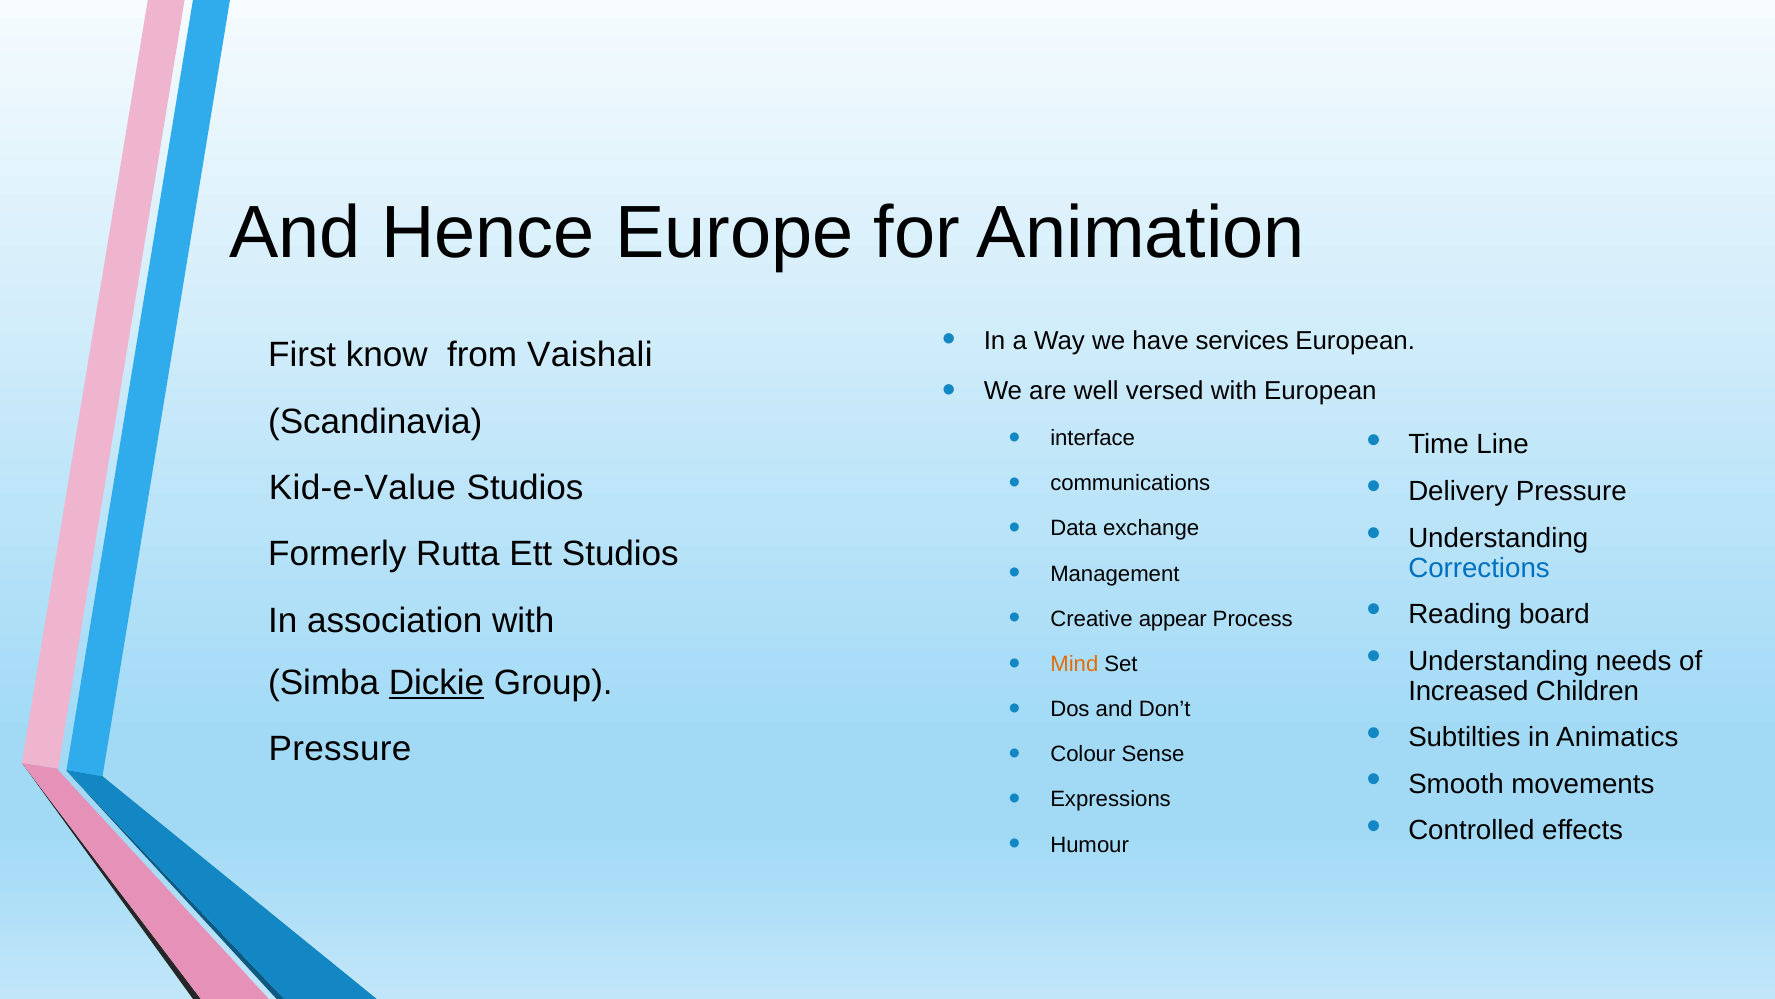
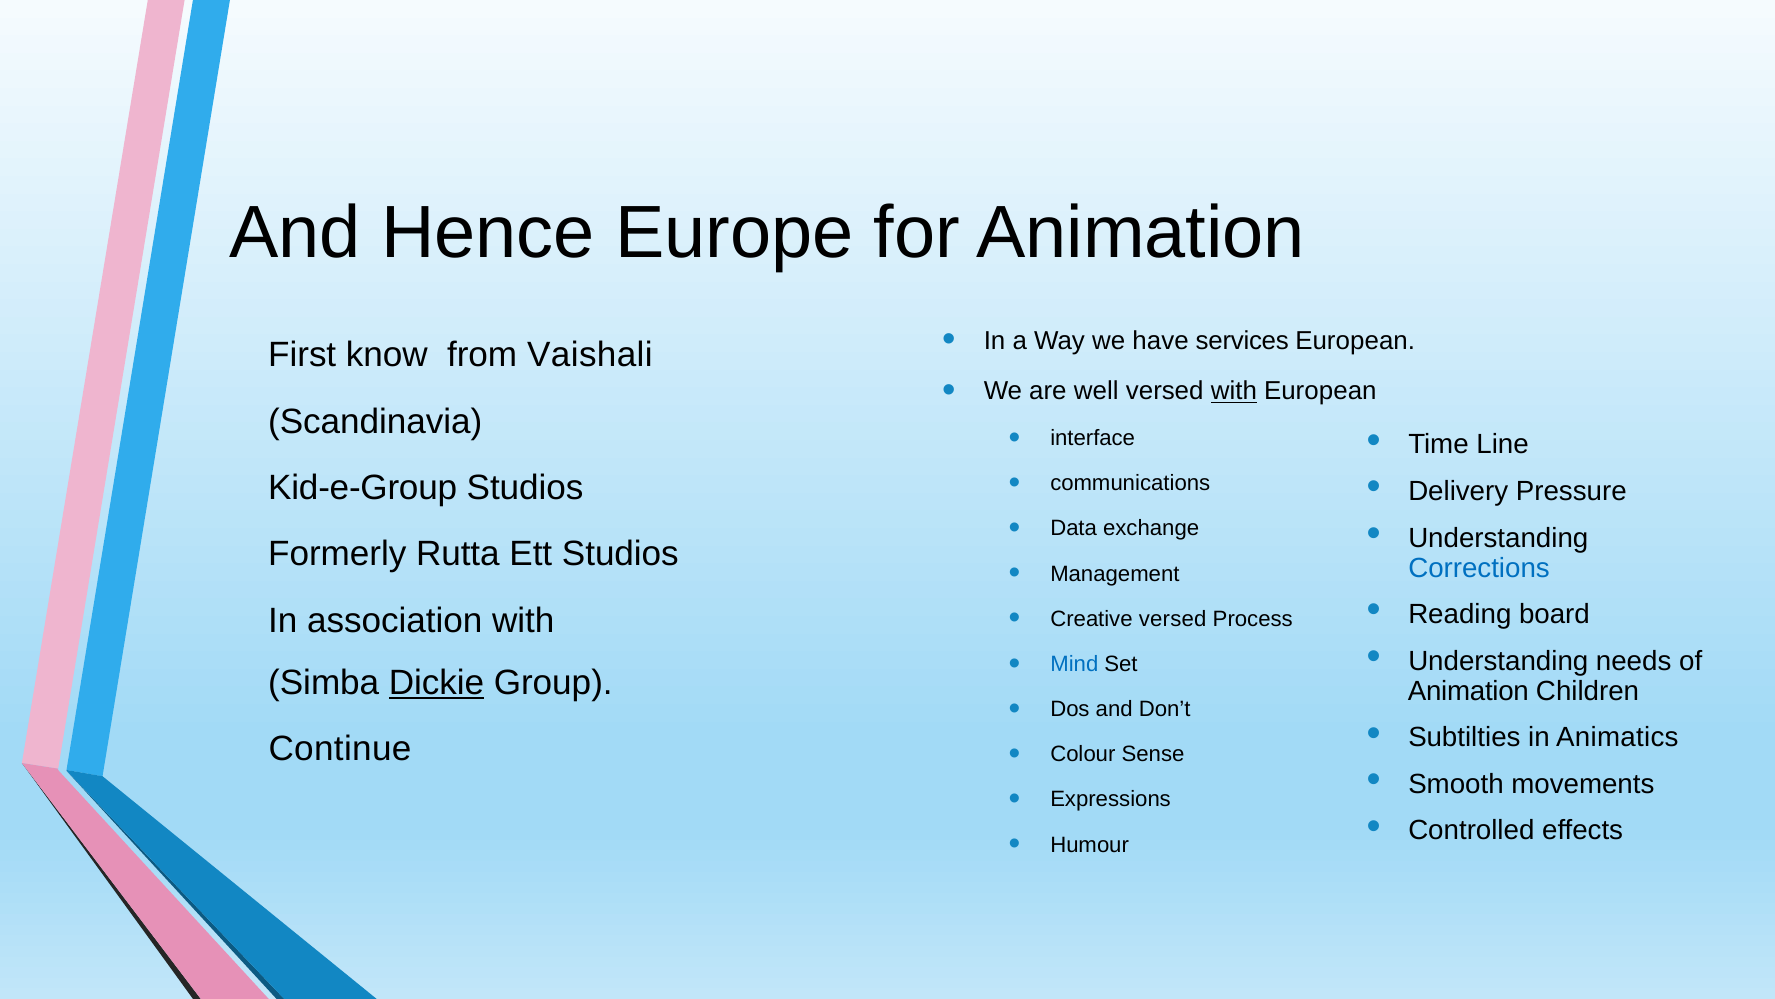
with at (1234, 391) underline: none -> present
Kid-e-Value: Kid-e-Value -> Kid-e-Group
Creative appear: appear -> versed
Mind colour: orange -> blue
Increased at (1468, 691): Increased -> Animation
Pressure at (340, 749): Pressure -> Continue
